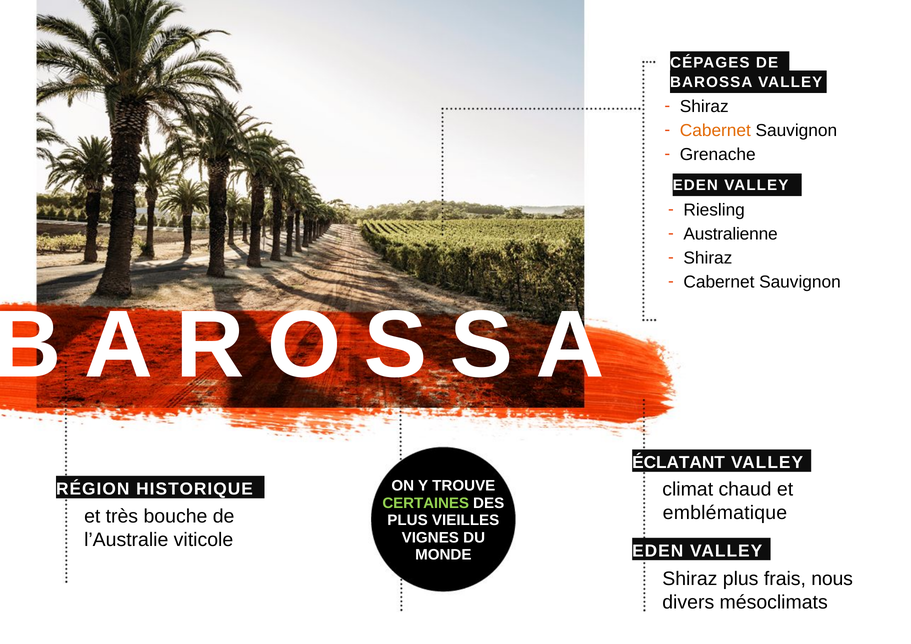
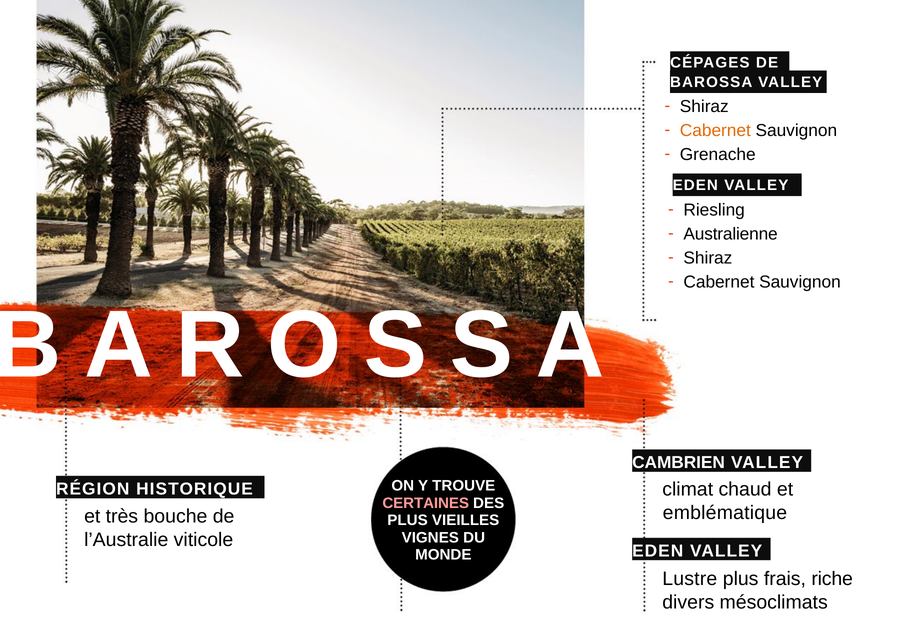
ÉCLATANT: ÉCLATANT -> CAMBRIEN
CERTAINES colour: light green -> pink
Shiraz at (690, 579): Shiraz -> Lustre
nous: nous -> riche
